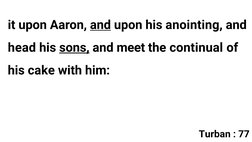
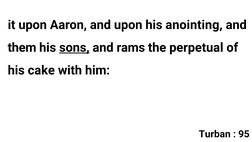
and at (100, 25) underline: present -> none
head: head -> them
meet: meet -> rams
continual: continual -> perpetual
77: 77 -> 95
